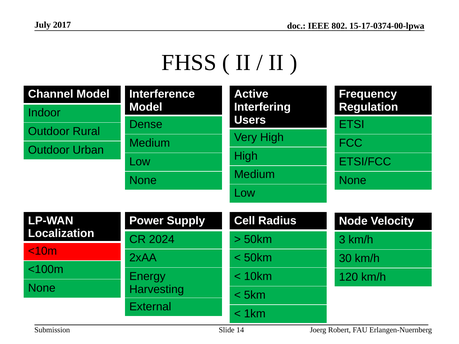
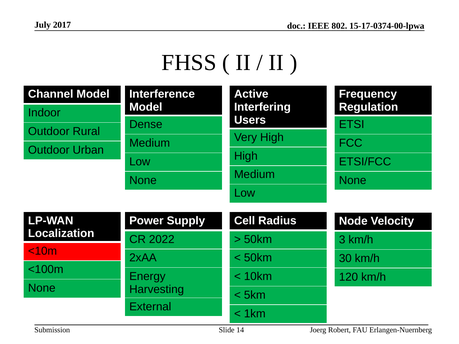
2024: 2024 -> 2022
